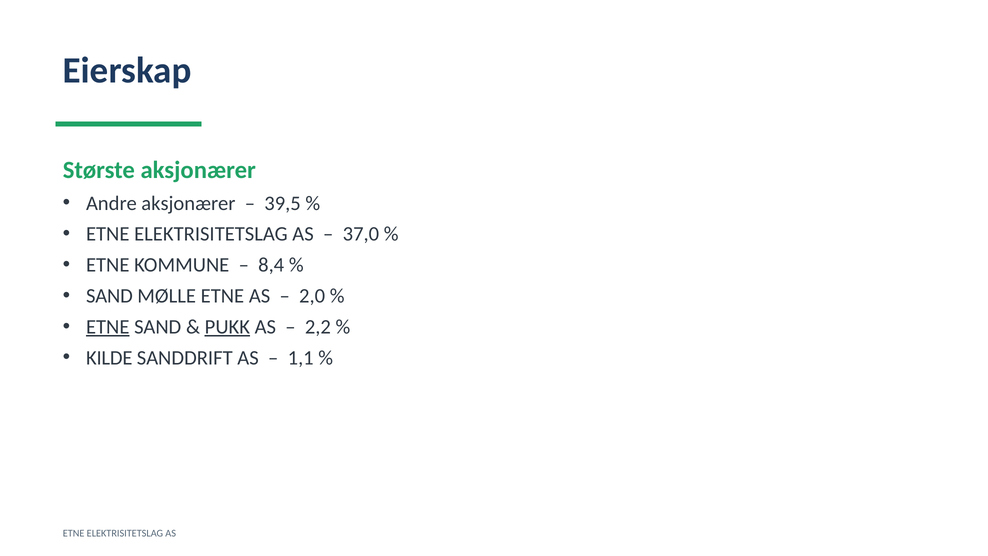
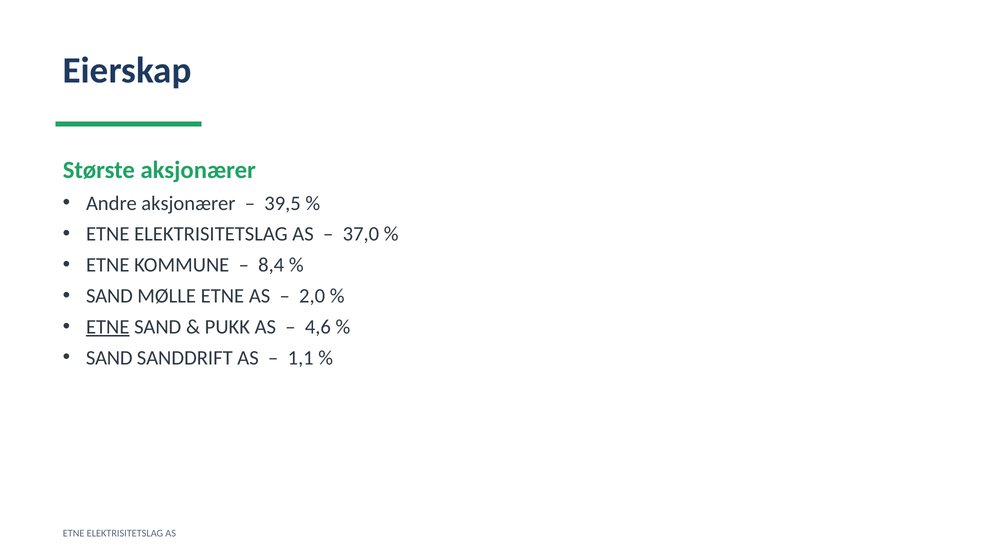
PUKK underline: present -> none
2,2: 2,2 -> 4,6
KILDE at (109, 358): KILDE -> SAND
